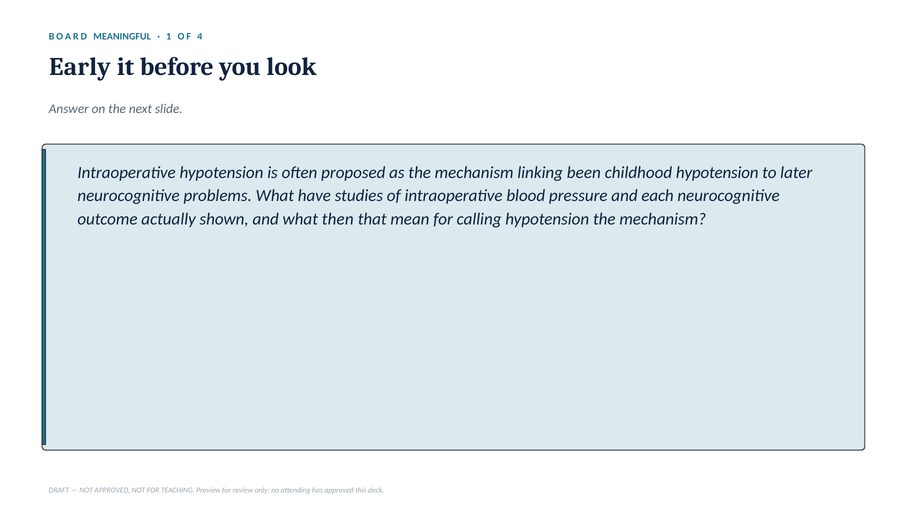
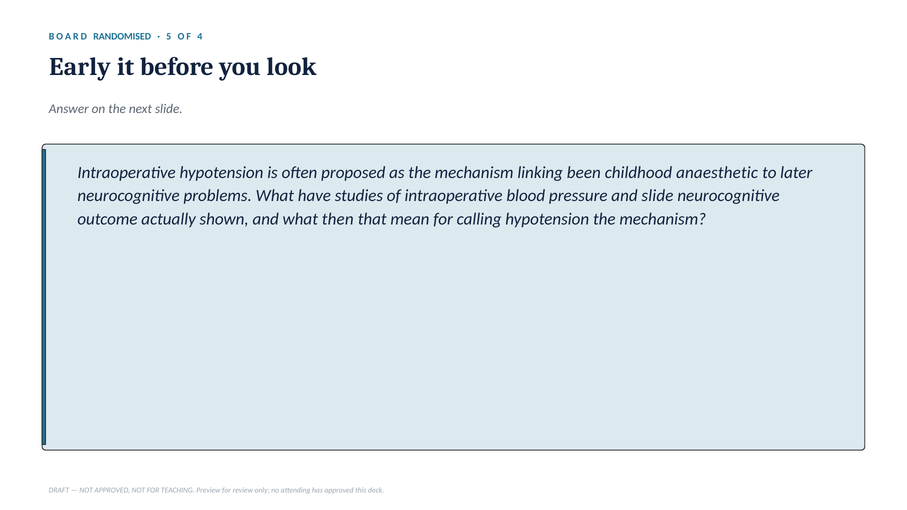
MEANINGFUL: MEANINGFUL -> RANDOMISED
1: 1 -> 5
childhood hypotension: hypotension -> anaesthetic
and each: each -> slide
